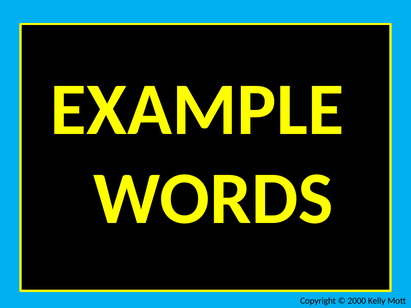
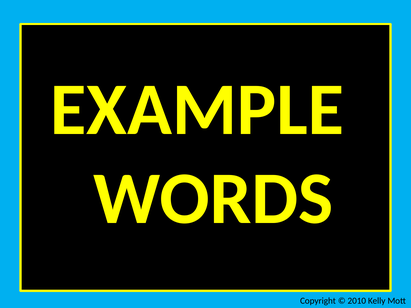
2000: 2000 -> 2010
